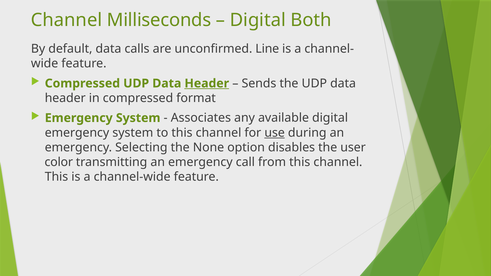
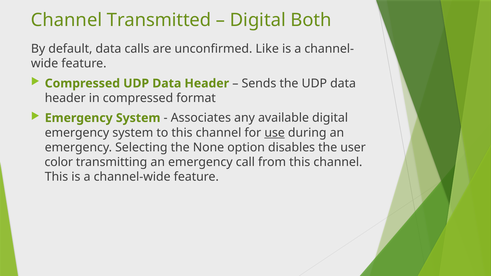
Milliseconds: Milliseconds -> Transmitted
Line: Line -> Like
Header at (207, 83) underline: present -> none
